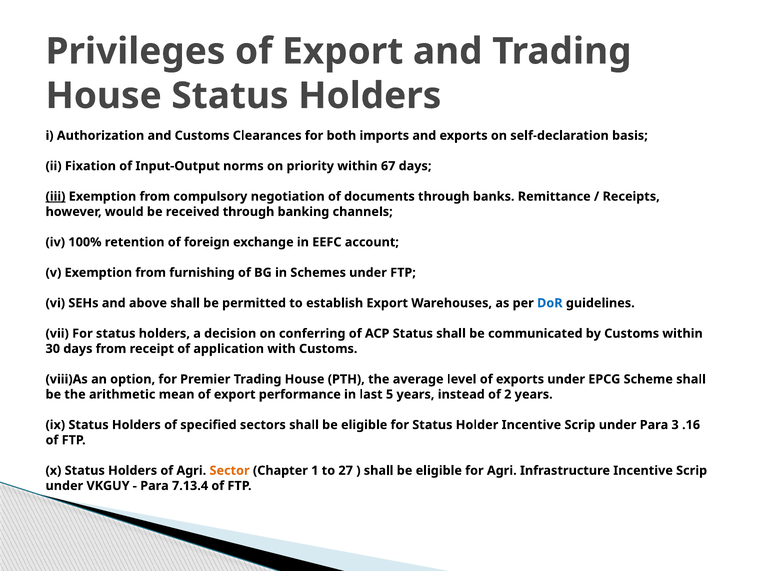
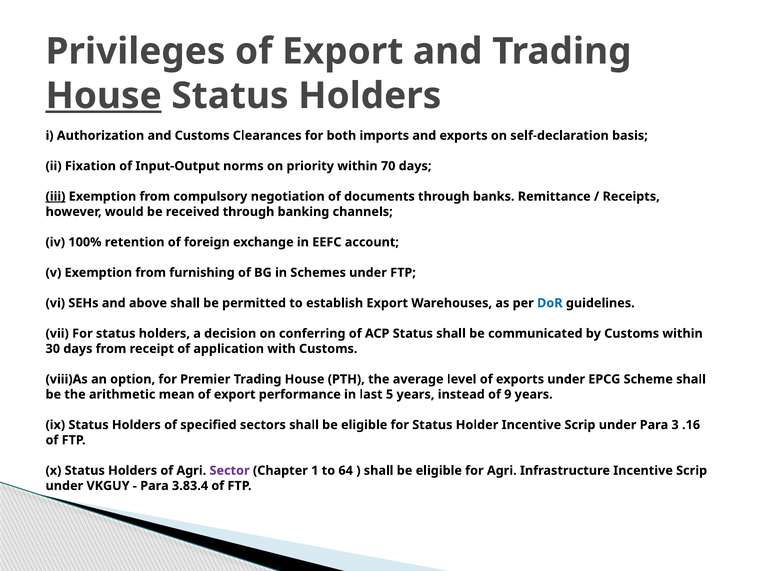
House at (104, 96) underline: none -> present
67: 67 -> 70
2: 2 -> 9
Sector colour: orange -> purple
27: 27 -> 64
7.13.4: 7.13.4 -> 3.83.4
